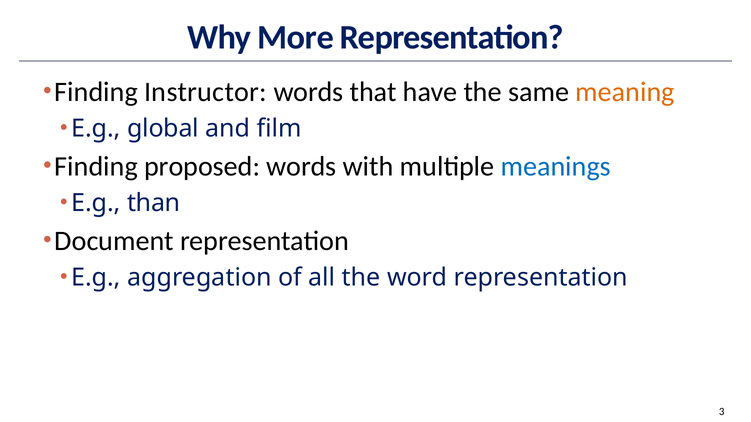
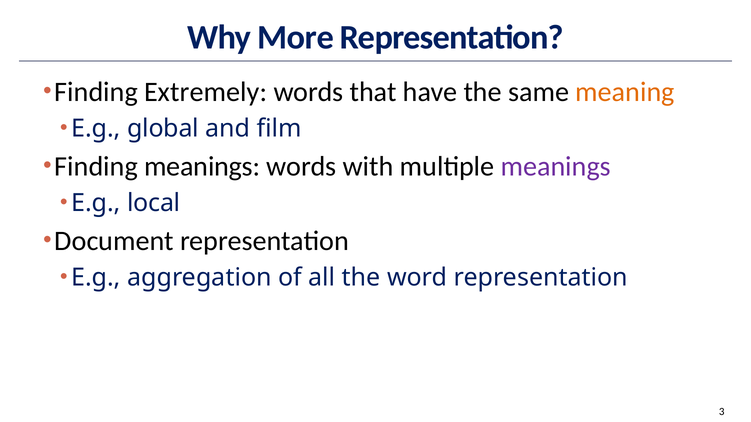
Instructor: Instructor -> Extremely
Finding proposed: proposed -> meanings
meanings at (556, 167) colour: blue -> purple
than: than -> local
